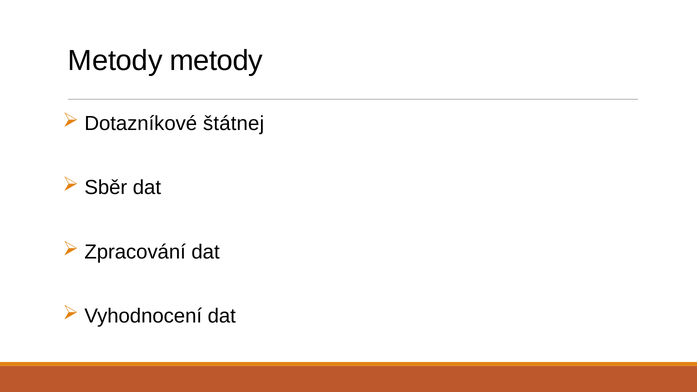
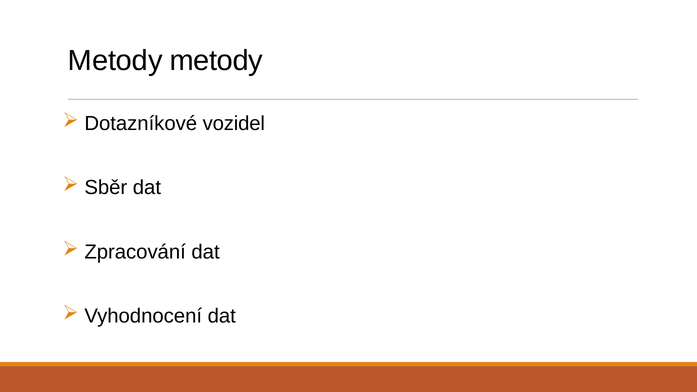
štátnej: štátnej -> vozidel
